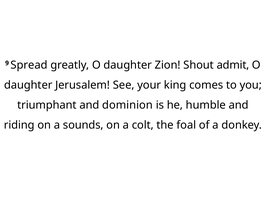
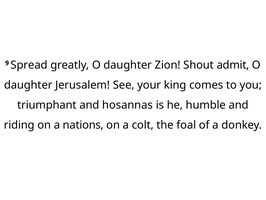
dominion: dominion -> hosannas
sounds: sounds -> nations
